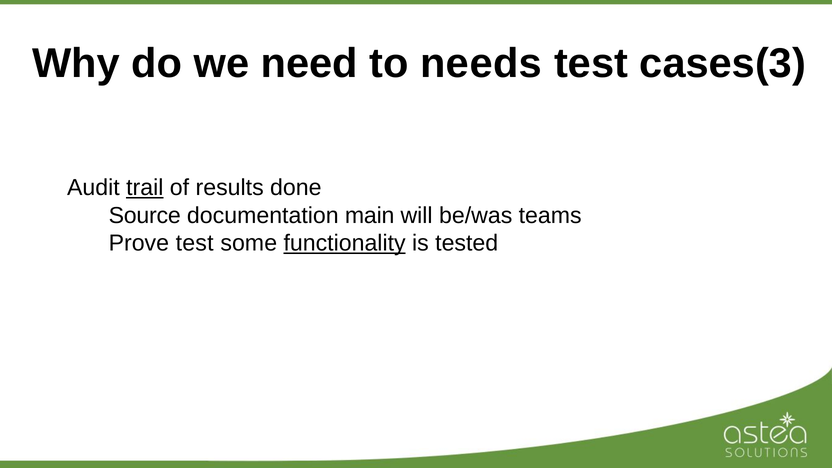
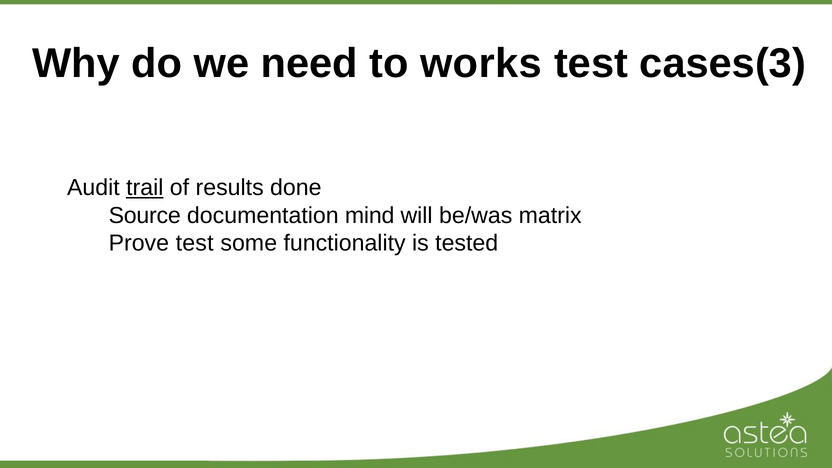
needs: needs -> works
main: main -> mind
teams: teams -> matrix
functionality underline: present -> none
